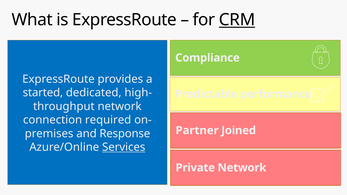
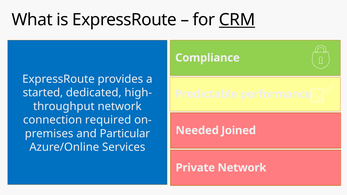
Partner: Partner -> Needed
Response: Response -> Particular
Services underline: present -> none
